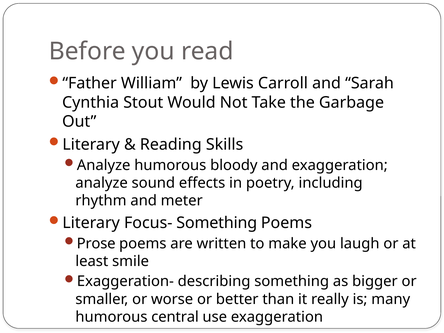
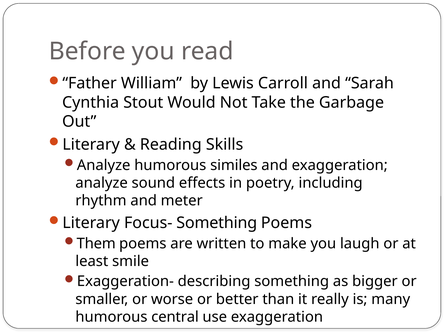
bloody: bloody -> similes
Prose: Prose -> Them
